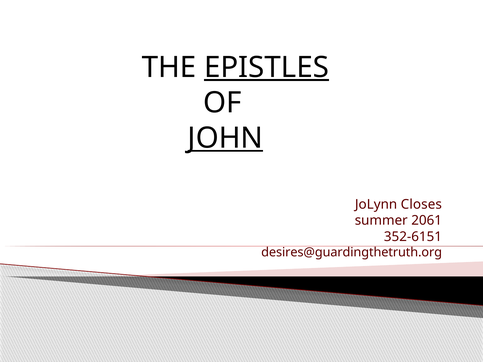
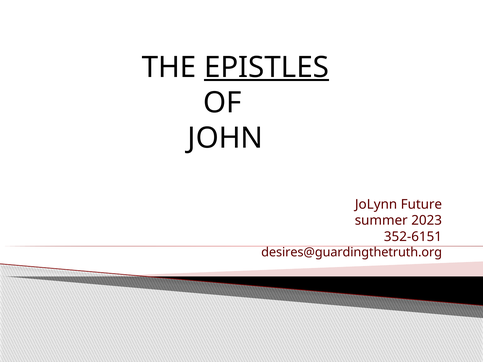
JOHN underline: present -> none
Closes: Closes -> Future
2061: 2061 -> 2023
